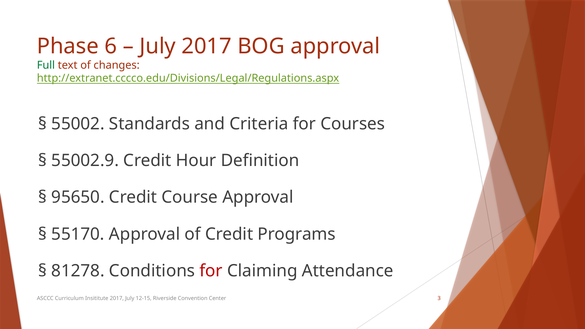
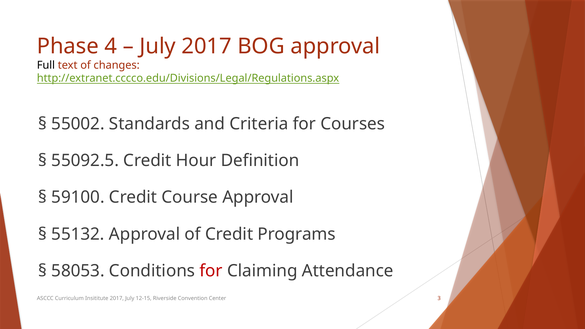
6: 6 -> 4
Full colour: green -> black
55002.9: 55002.9 -> 55092.5
95650: 95650 -> 59100
55170: 55170 -> 55132
81278: 81278 -> 58053
